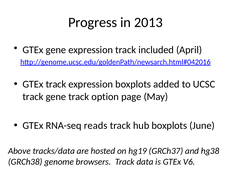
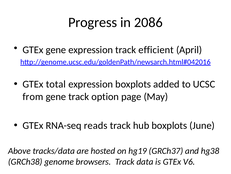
2013: 2013 -> 2086
included: included -> efficient
GTEx track: track -> total
track at (33, 96): track -> from
